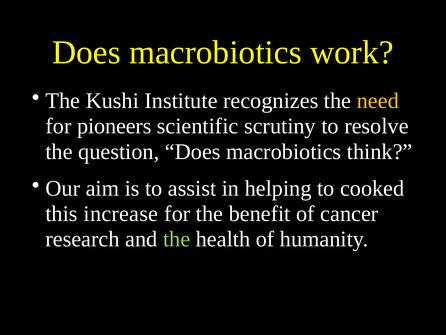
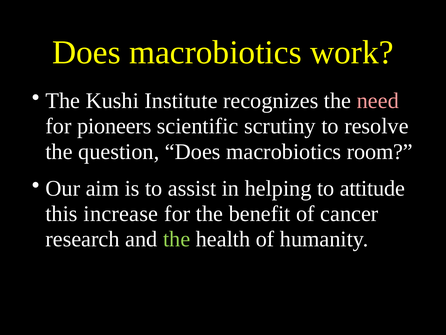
need colour: yellow -> pink
think: think -> room
cooked: cooked -> attitude
